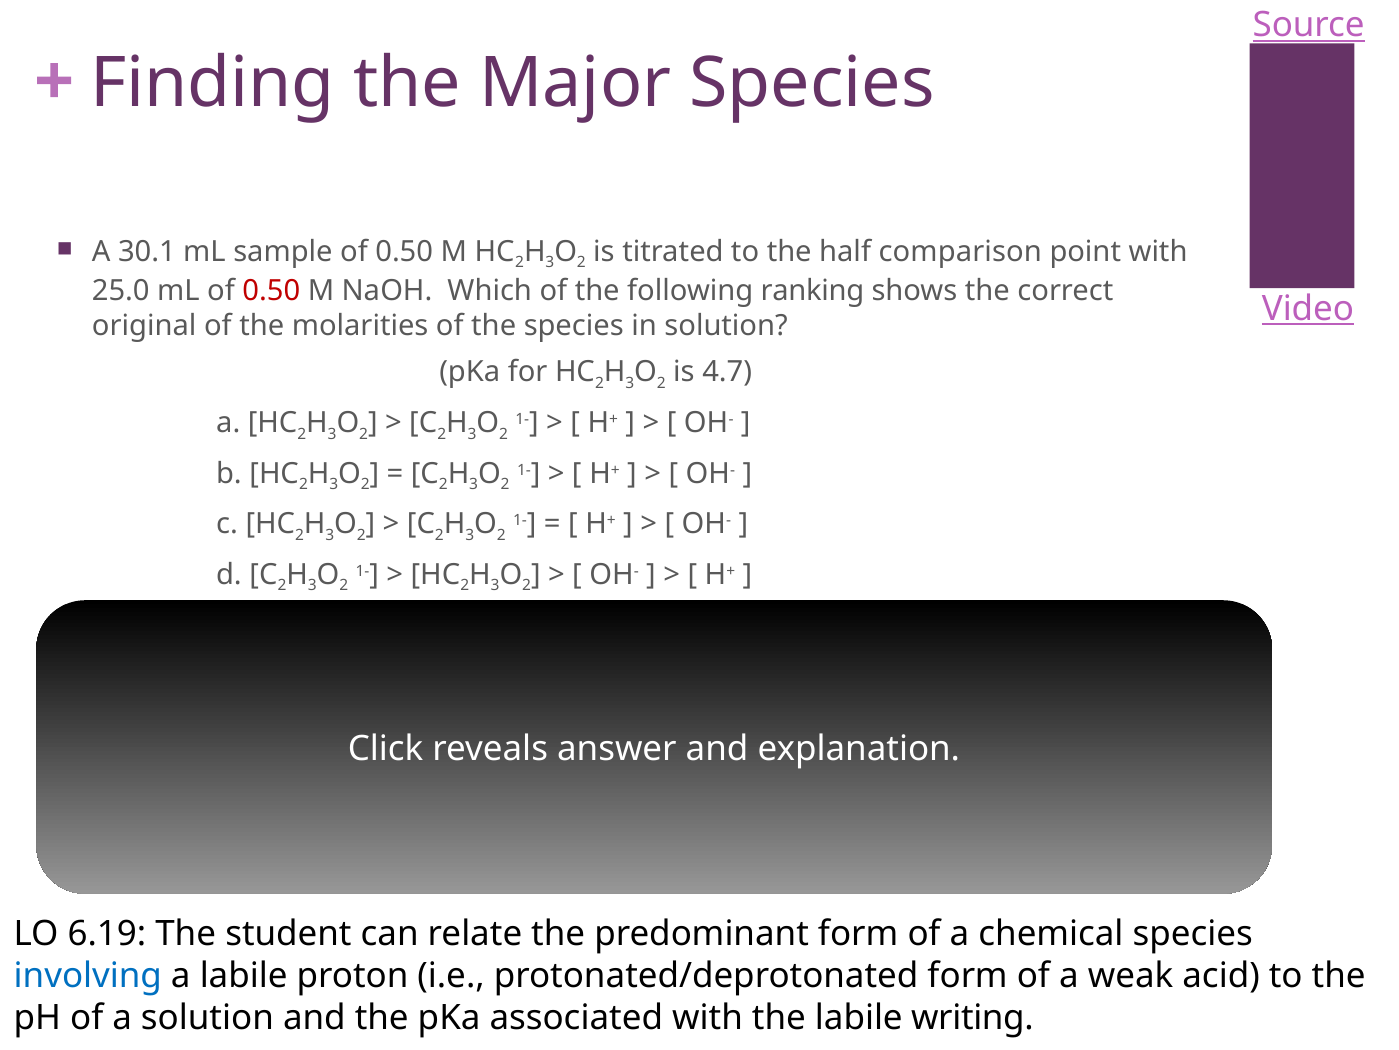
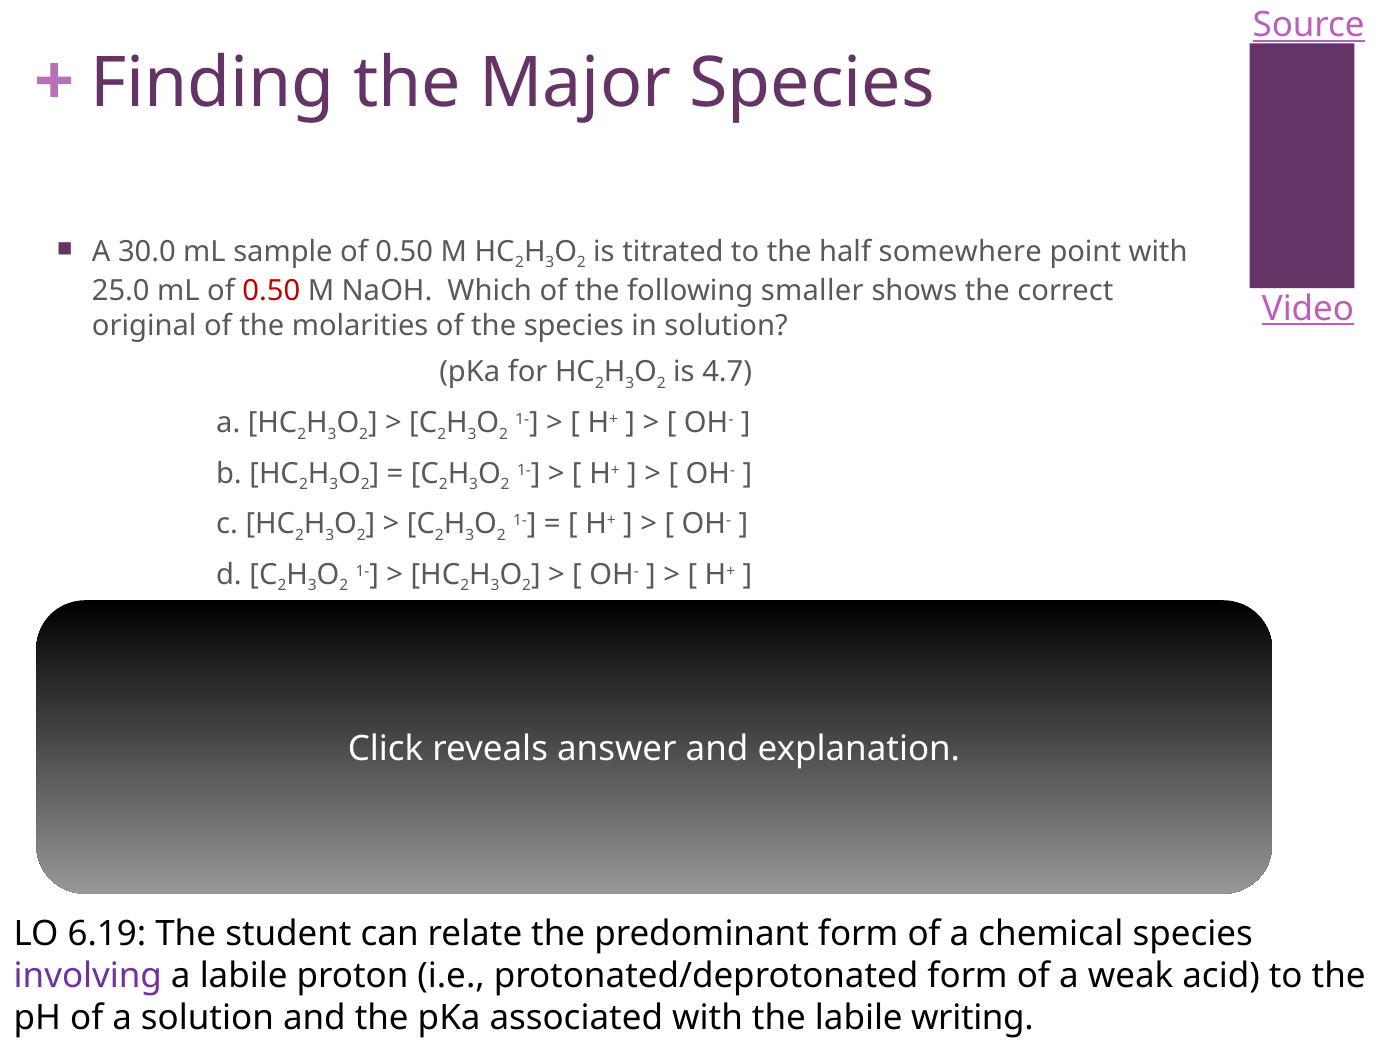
30.1: 30.1 -> 30.0
comparison: comparison -> somewhere
ranking: ranking -> smaller
involving colour: blue -> purple
